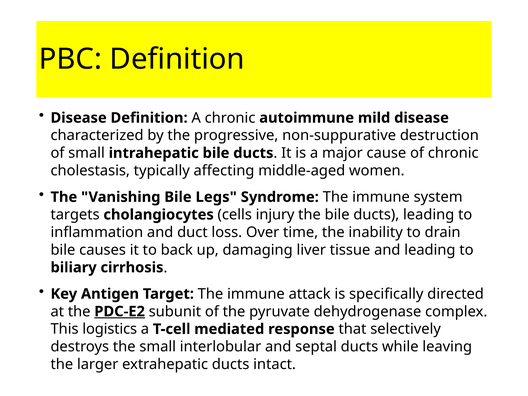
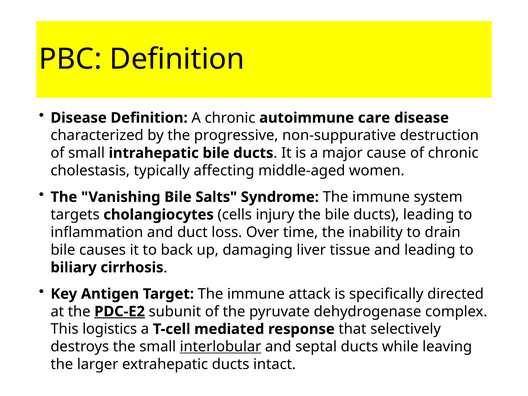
mild: mild -> care
Legs: Legs -> Salts
interlobular underline: none -> present
